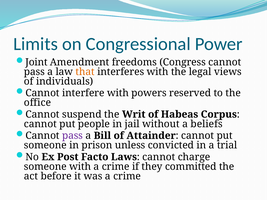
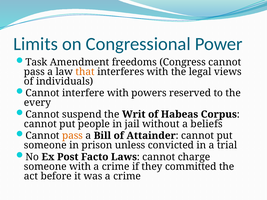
Joint: Joint -> Task
office: office -> every
pass at (72, 136) colour: purple -> orange
